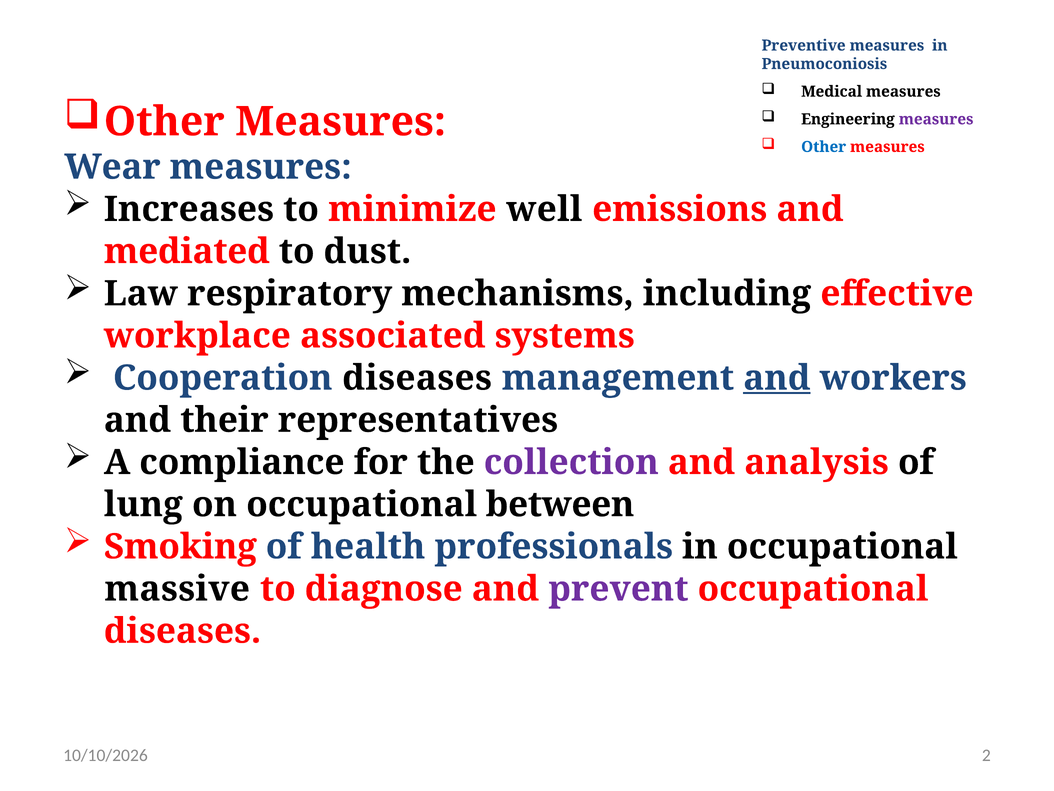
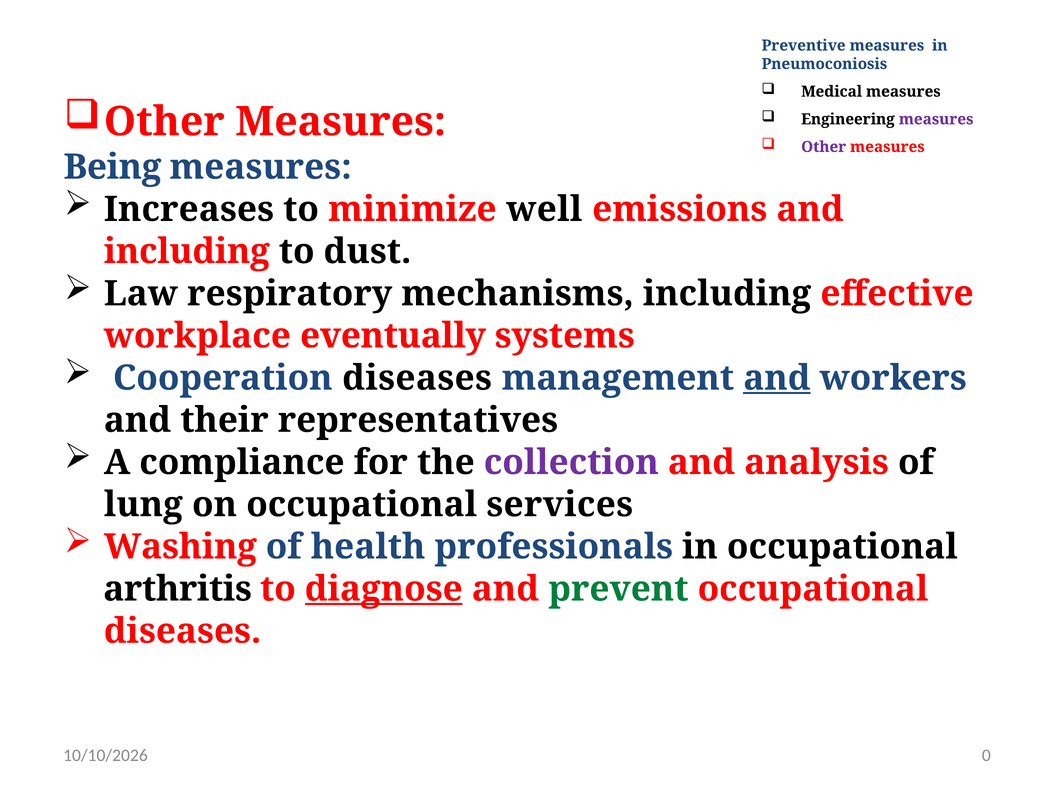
Other at (824, 147) colour: blue -> purple
Wear: Wear -> Being
mediated at (187, 251): mediated -> including
associated: associated -> eventually
between: between -> services
Smoking: Smoking -> Washing
massive: massive -> arthritis
diagnose underline: none -> present
prevent colour: purple -> green
2: 2 -> 0
